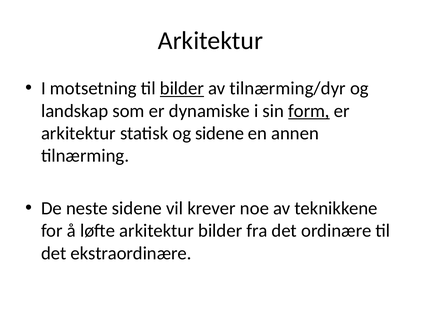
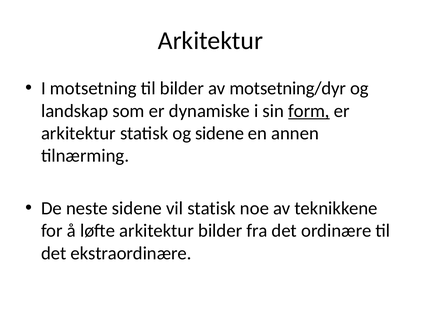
bilder at (182, 88) underline: present -> none
tilnærming/dyr: tilnærming/dyr -> motsetning/dyr
vil krever: krever -> statisk
